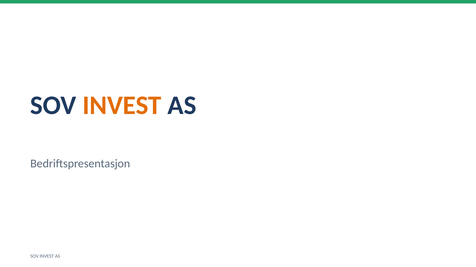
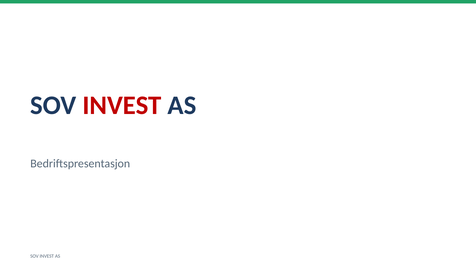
INVEST at (122, 106) colour: orange -> red
